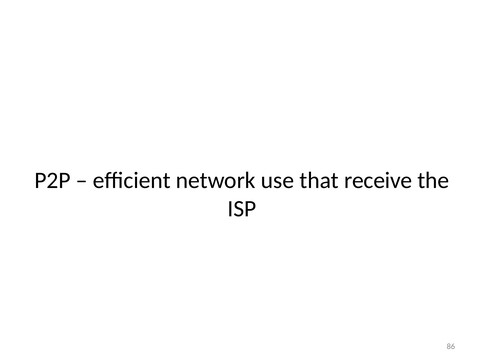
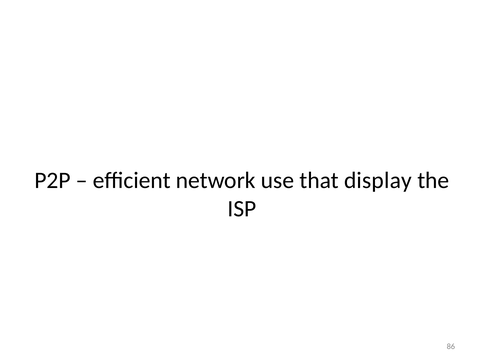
receive: receive -> display
